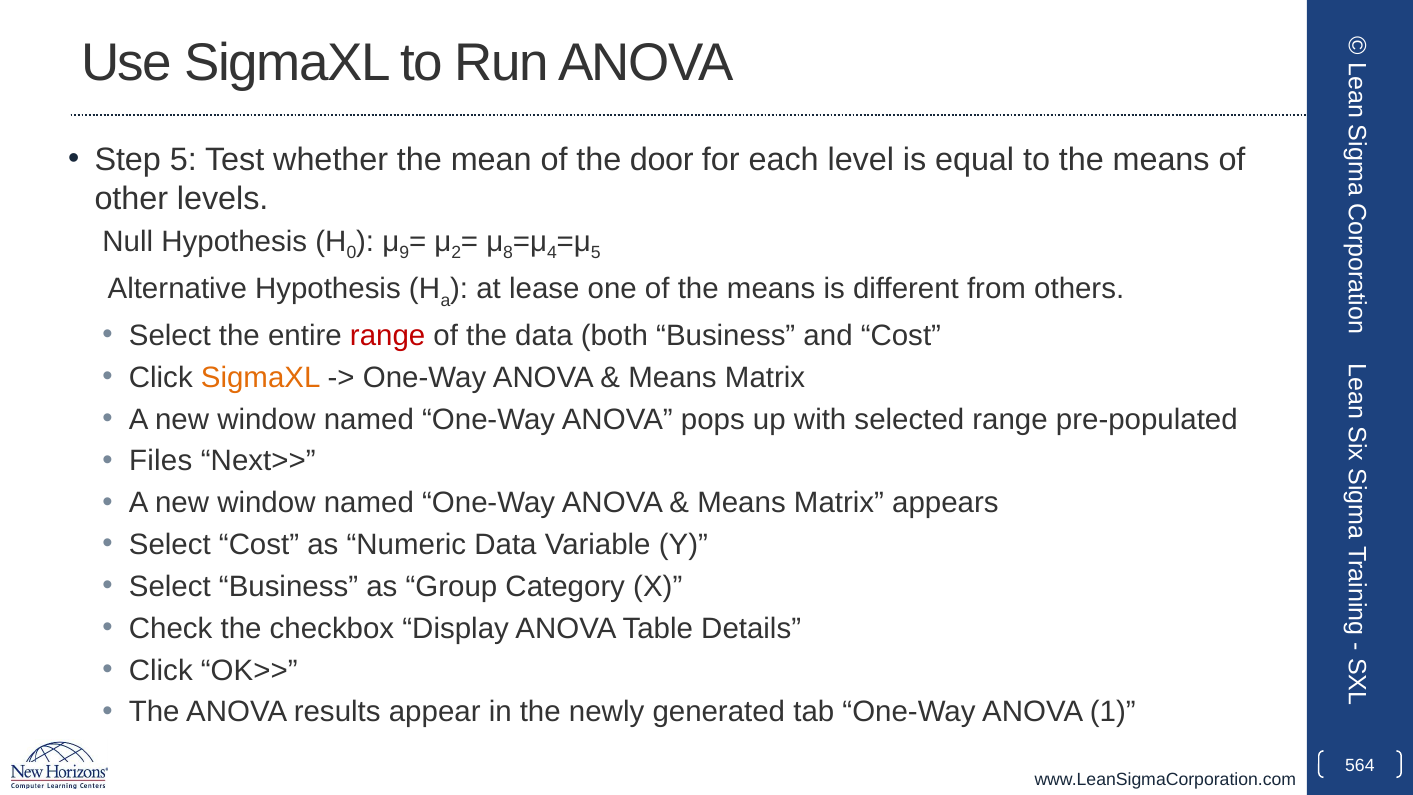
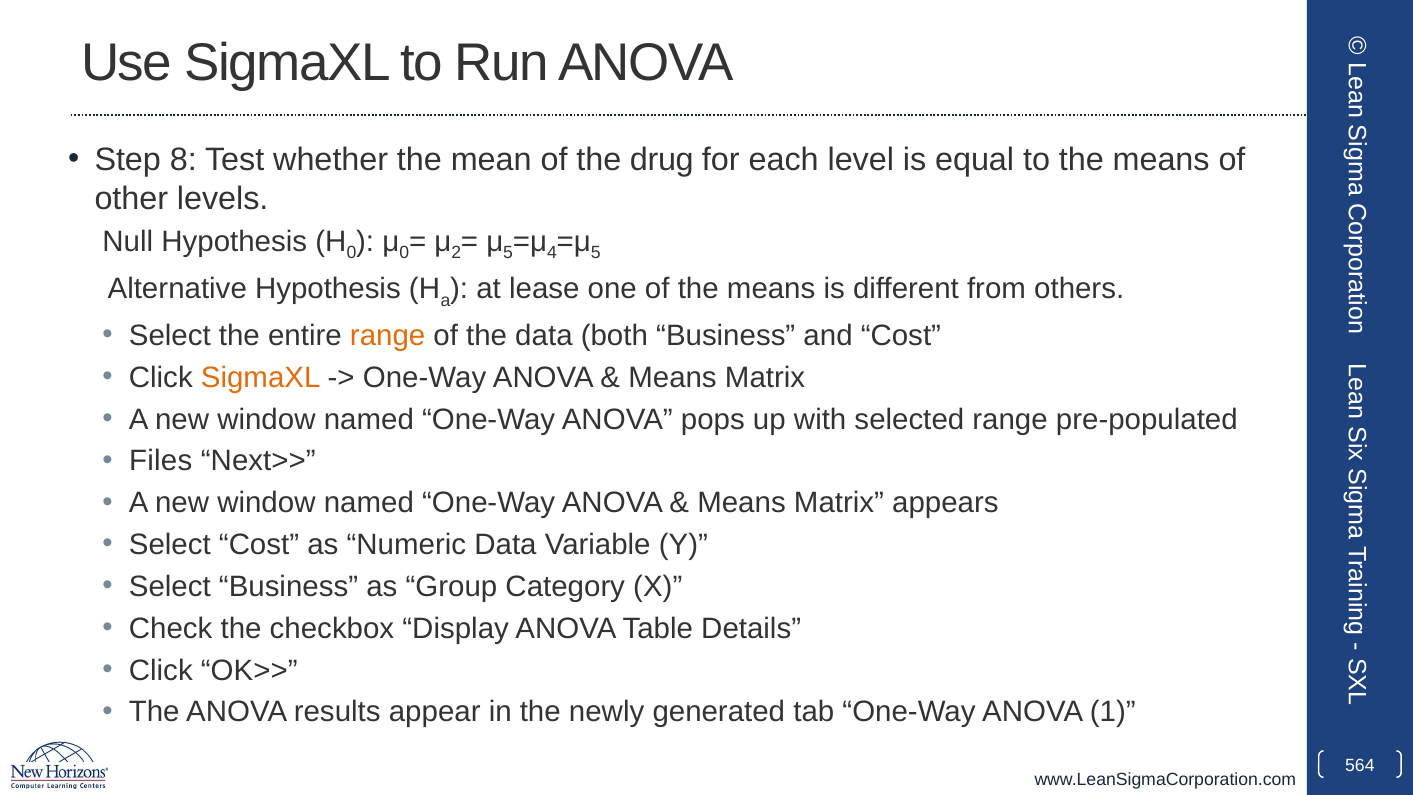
Step 5: 5 -> 8
door: door -> drug
9 at (404, 253): 9 -> 0
8 at (508, 253): 8 -> 5
range at (388, 336) colour: red -> orange
